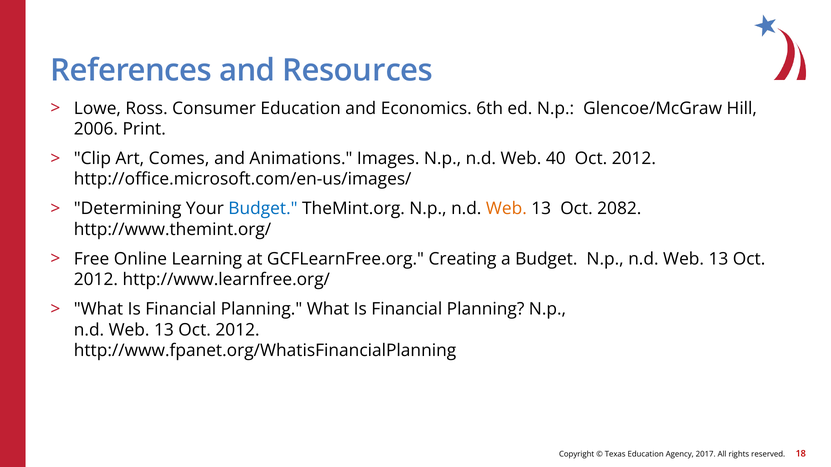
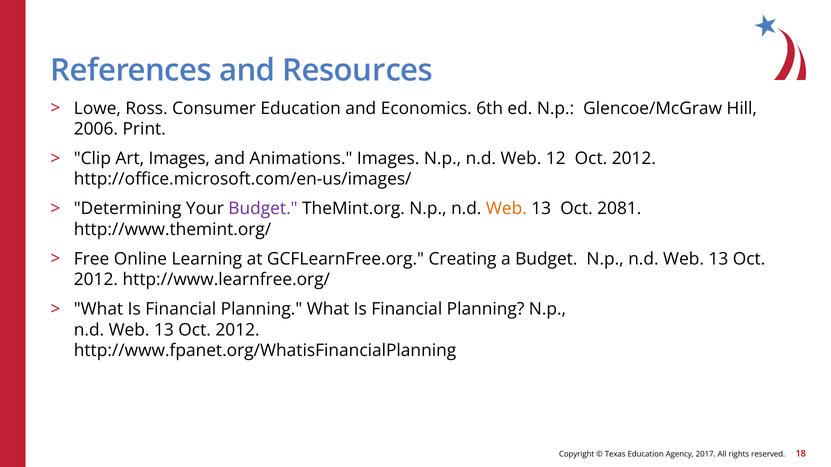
Art Comes: Comes -> Images
40: 40 -> 12
Budget at (263, 209) colour: blue -> purple
2082: 2082 -> 2081
